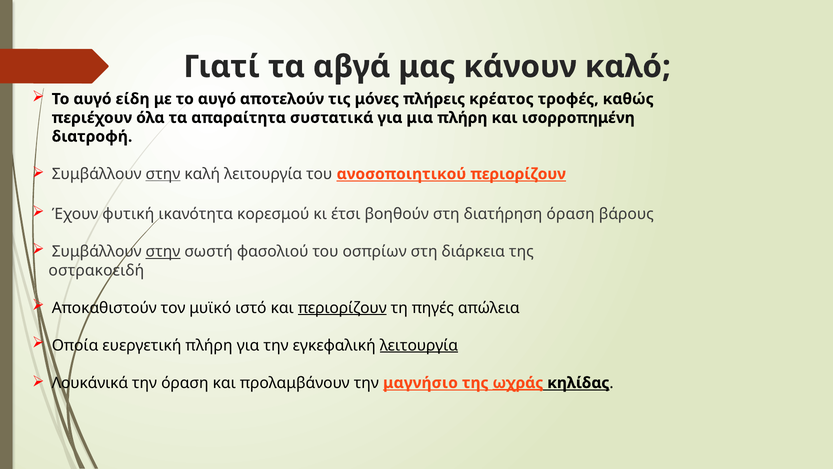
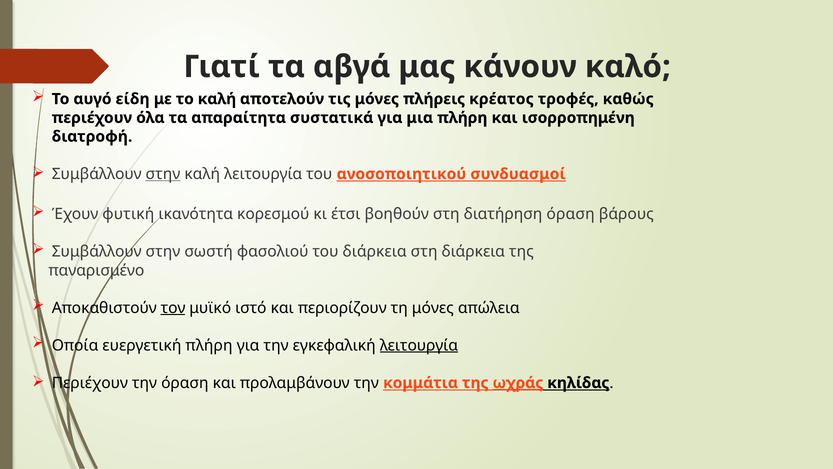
με το αυγό: αυγό -> καλή
ανοσοποιητικού περιορίζουν: περιορίζουν -> συνδυασμοί
στην at (163, 251) underline: present -> none
του οσπρίων: οσπρίων -> διάρκεια
οστρακοειδή: οστρακοειδή -> παναρισμένο
τον underline: none -> present
περιορίζουν at (342, 308) underline: present -> none
τη πηγές: πηγές -> μόνες
Λουκάνικά at (90, 383): Λουκάνικά -> Περιέχουν
μαγνήσιο: μαγνήσιο -> κομμάτια
